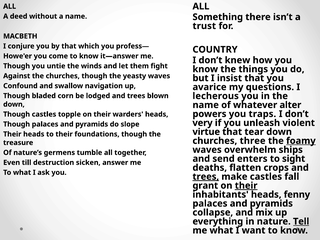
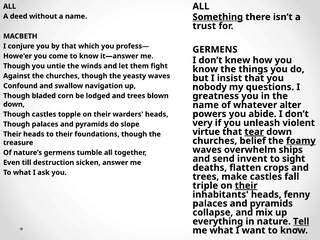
Something underline: none -> present
COUNTRY at (215, 50): COUNTRY -> GERMENS
avarice: avarice -> nobody
lecherous: lecherous -> greatness
traps: traps -> abide
tear underline: none -> present
three: three -> belief
enters: enters -> invent
trees at (206, 177) underline: present -> none
grant: grant -> triple
